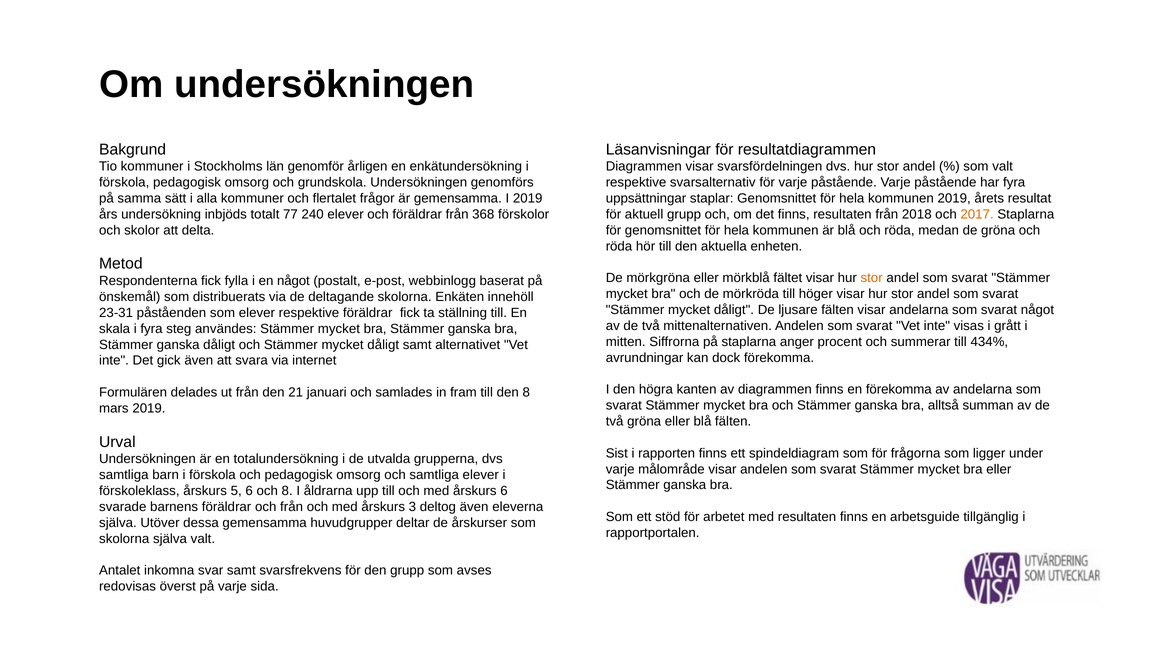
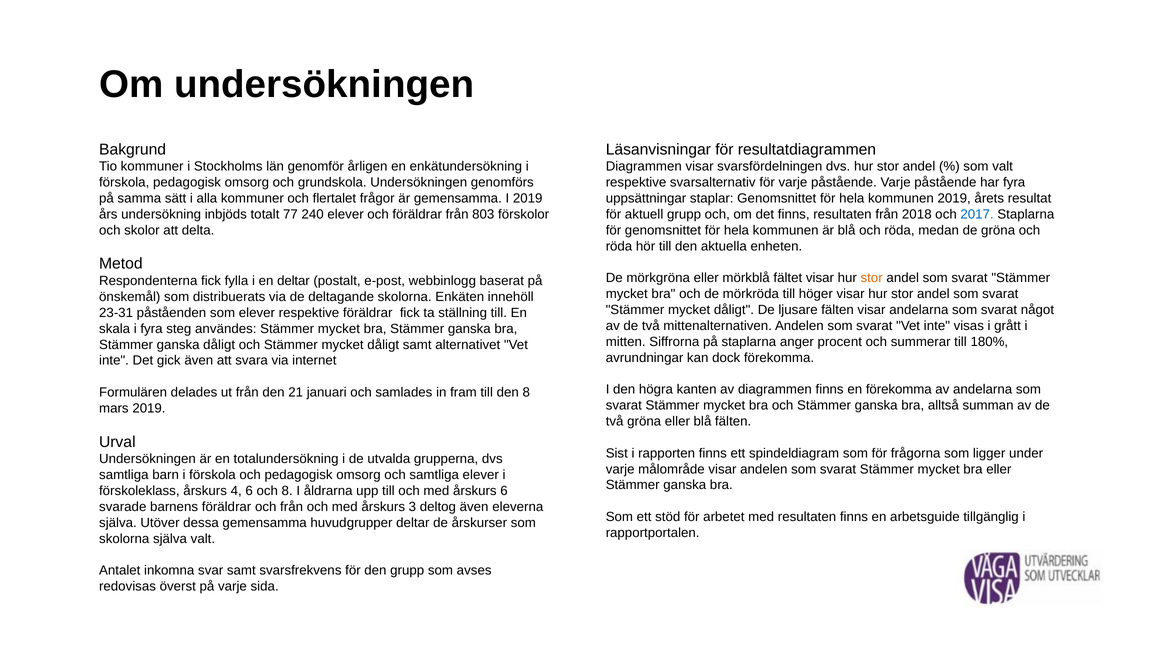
368: 368 -> 803
2017 colour: orange -> blue
en något: något -> deltar
434%: 434% -> 180%
5: 5 -> 4
